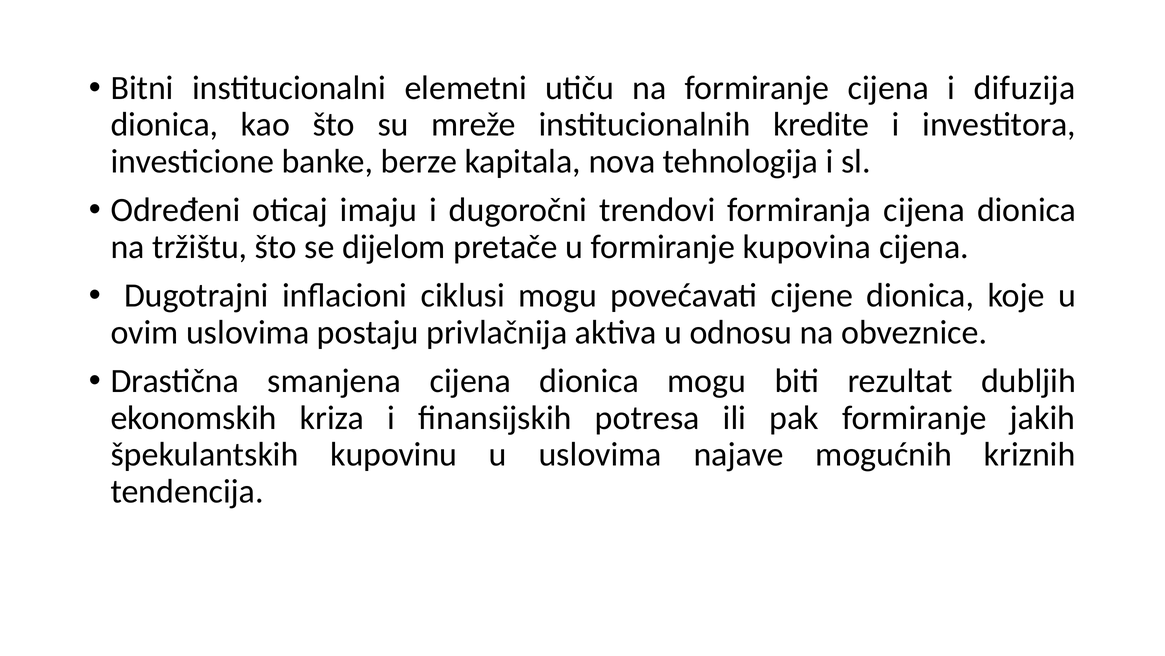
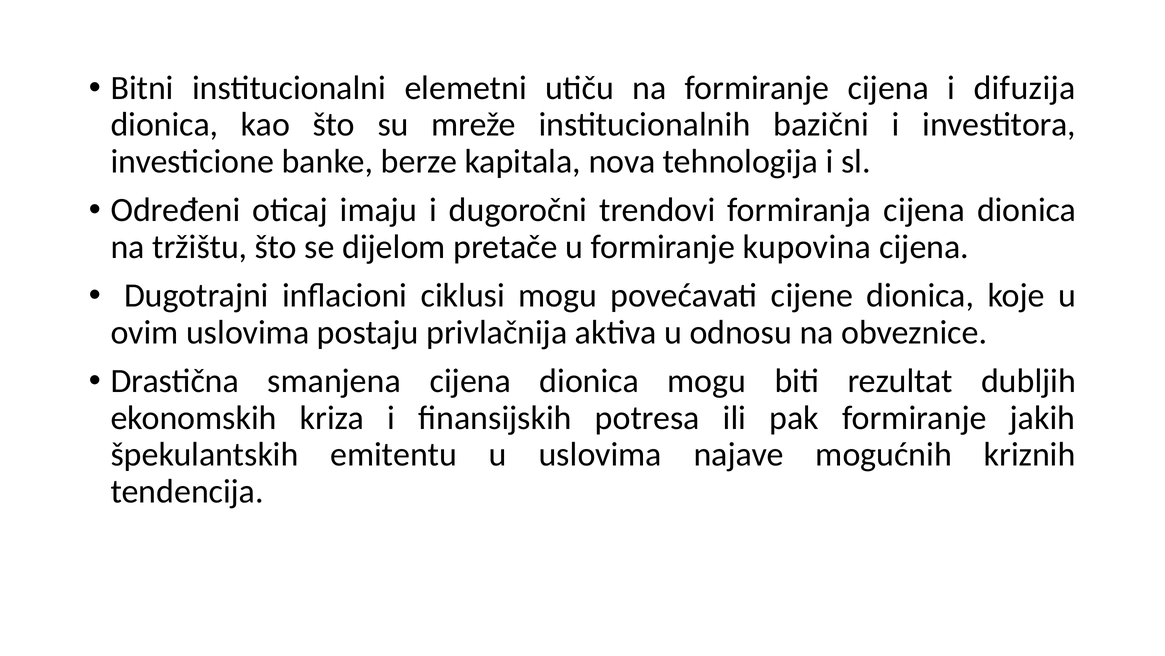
kredite: kredite -> bazični
kupovinu: kupovinu -> emitentu
